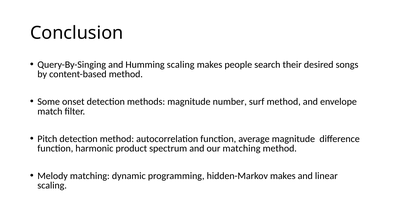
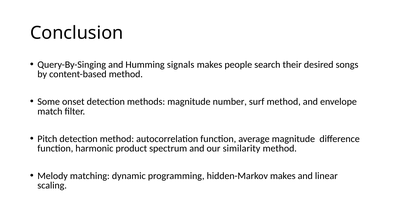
Humming scaling: scaling -> signals
our matching: matching -> similarity
